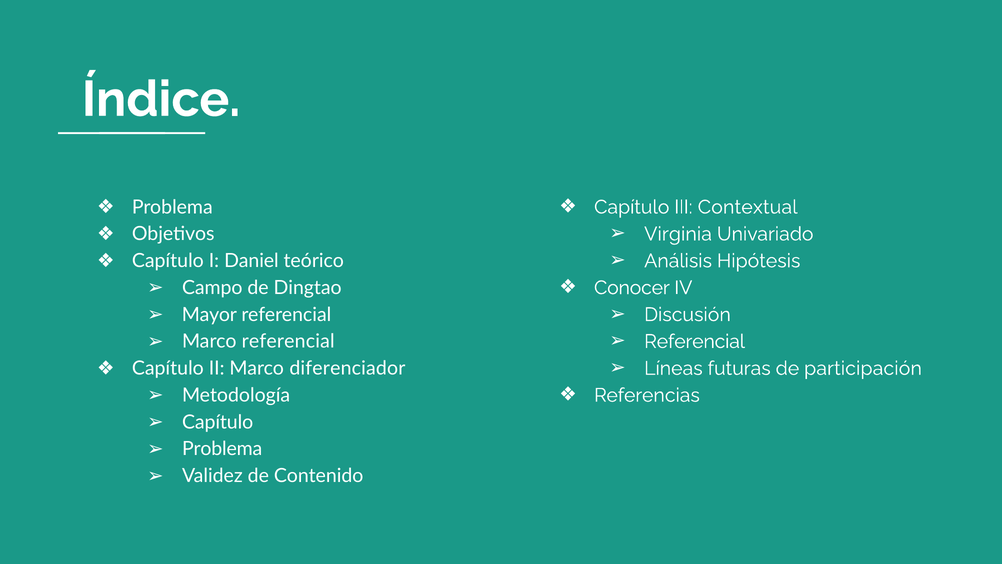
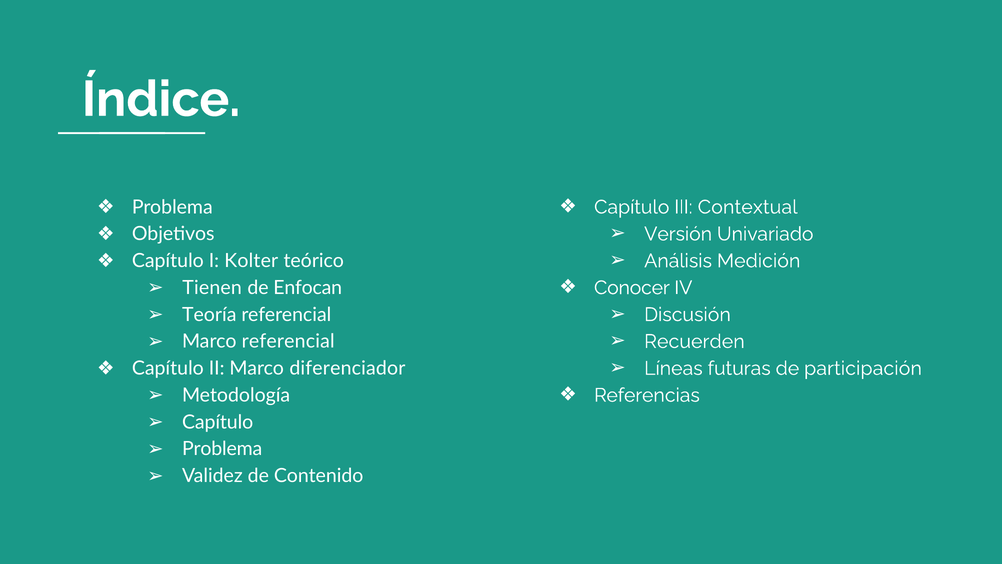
Virginia: Virginia -> Versión
Hipótesis: Hipótesis -> Medición
Daniel: Daniel -> Kolter
Campo: Campo -> Tienen
Dingtao: Dingtao -> Enfocan
Mayor: Mayor -> Teoría
Referencial at (695, 341): Referencial -> Recuerden
